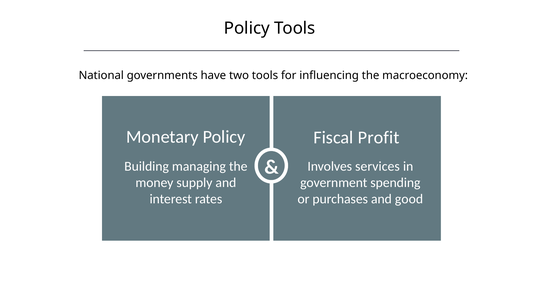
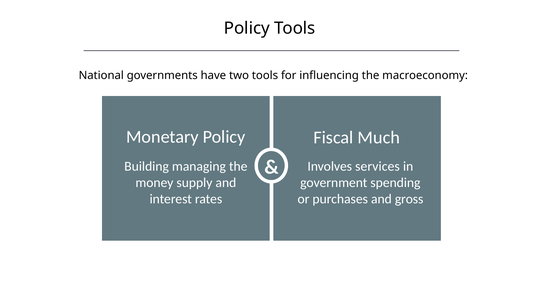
Profit: Profit -> Much
good: good -> gross
